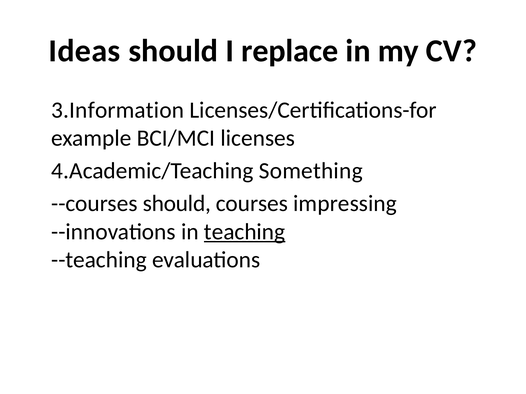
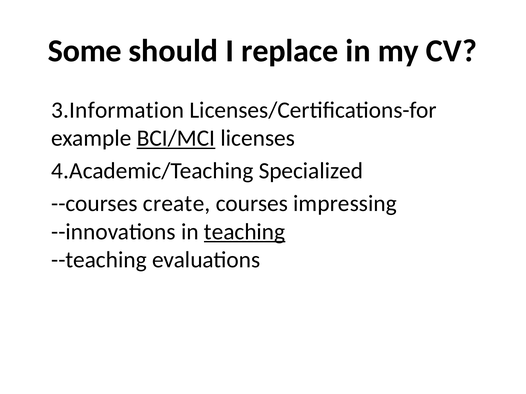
Ideas: Ideas -> Some
BCI/MCI underline: none -> present
Something: Something -> Specialized
--courses should: should -> create
